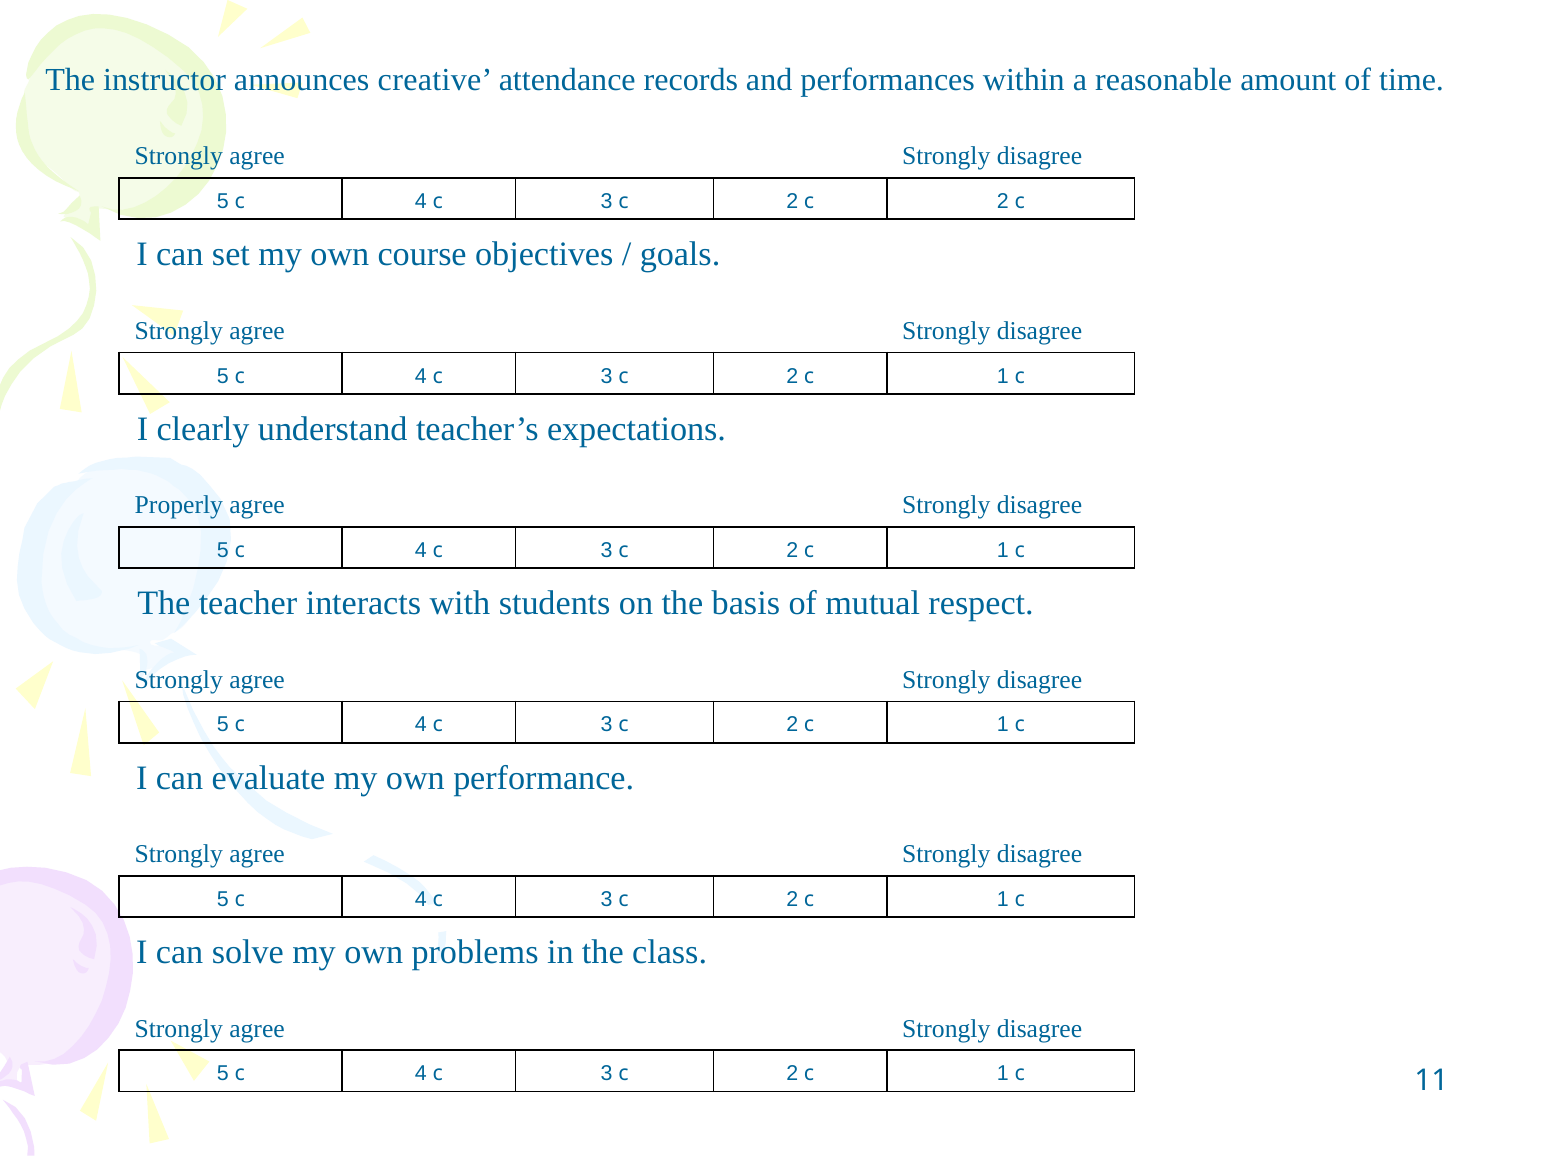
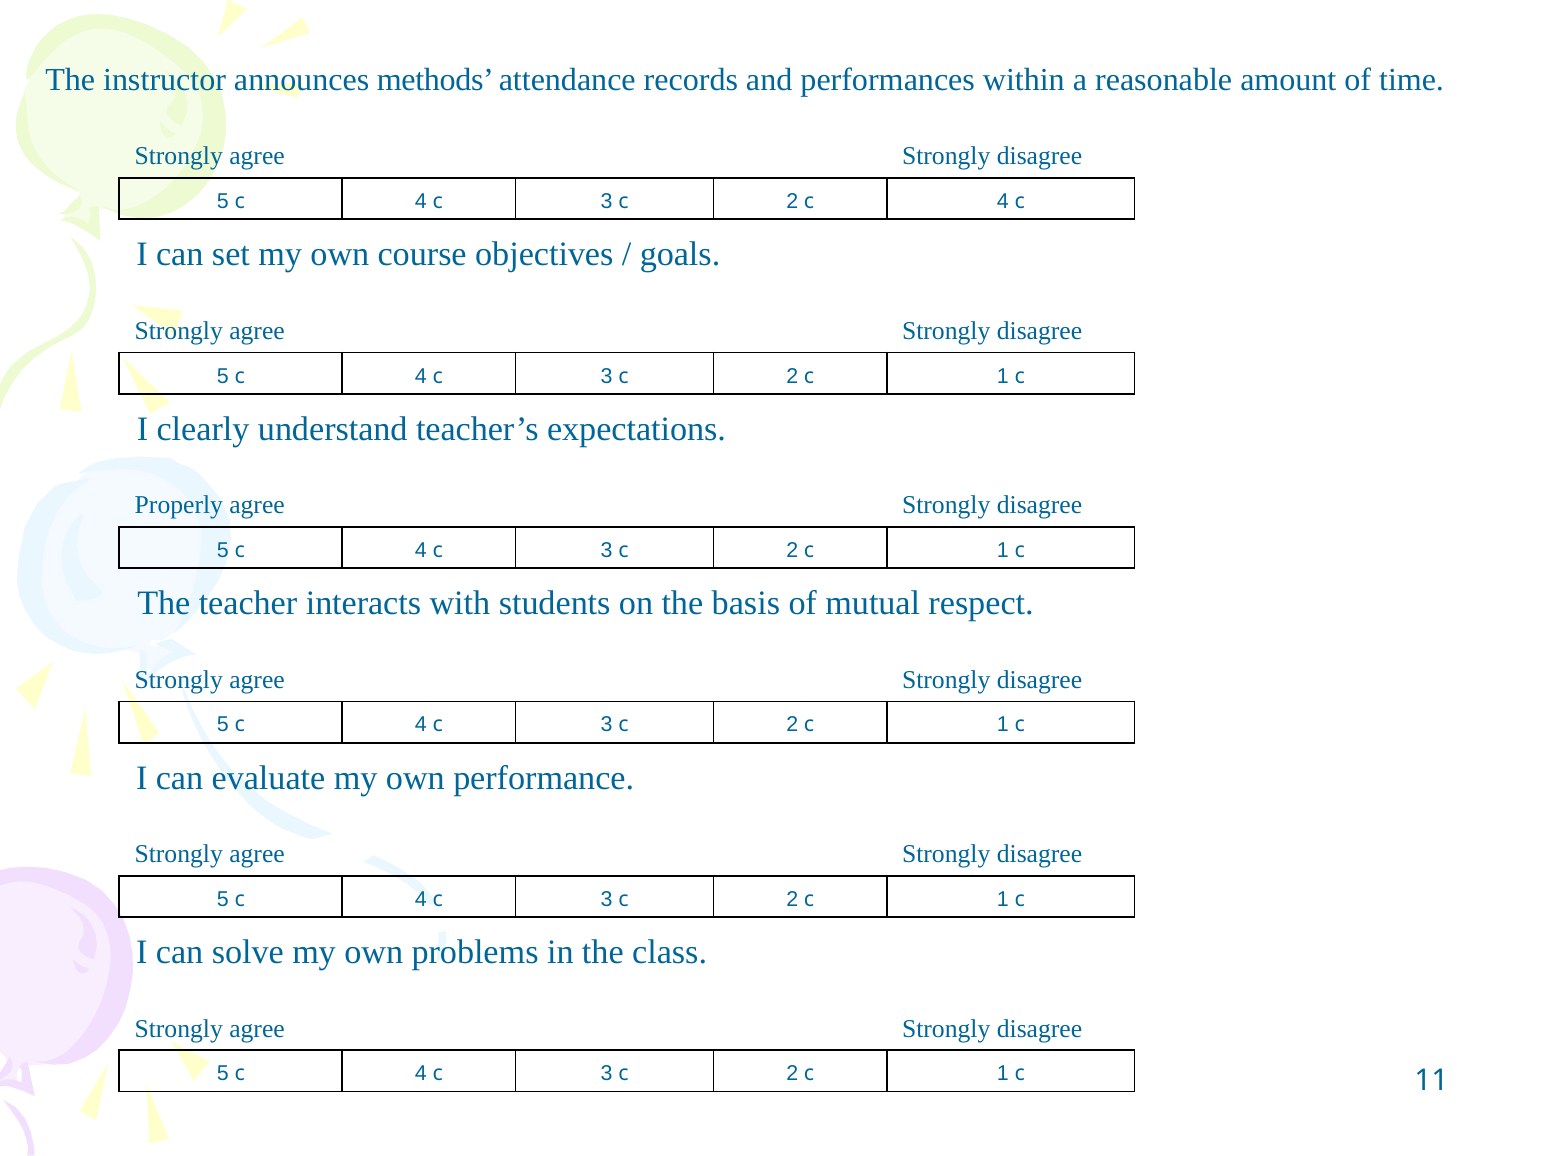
creative: creative -> methods
2 c 2: 2 -> 4
